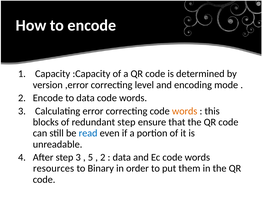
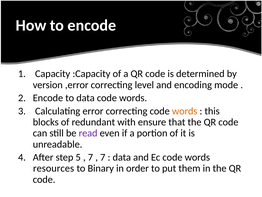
redundant step: step -> with
read colour: blue -> purple
step 3: 3 -> 5
5 at (90, 157): 5 -> 7
2 at (103, 157): 2 -> 7
